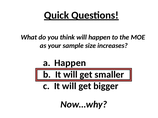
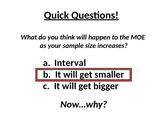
Happen at (70, 63): Happen -> Interval
